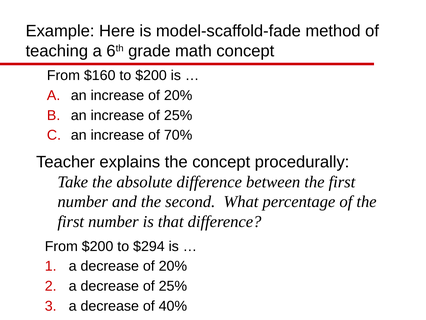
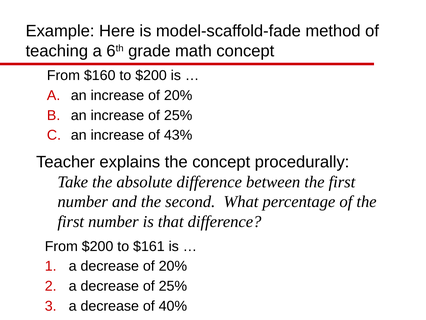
70%: 70% -> 43%
$294: $294 -> $161
